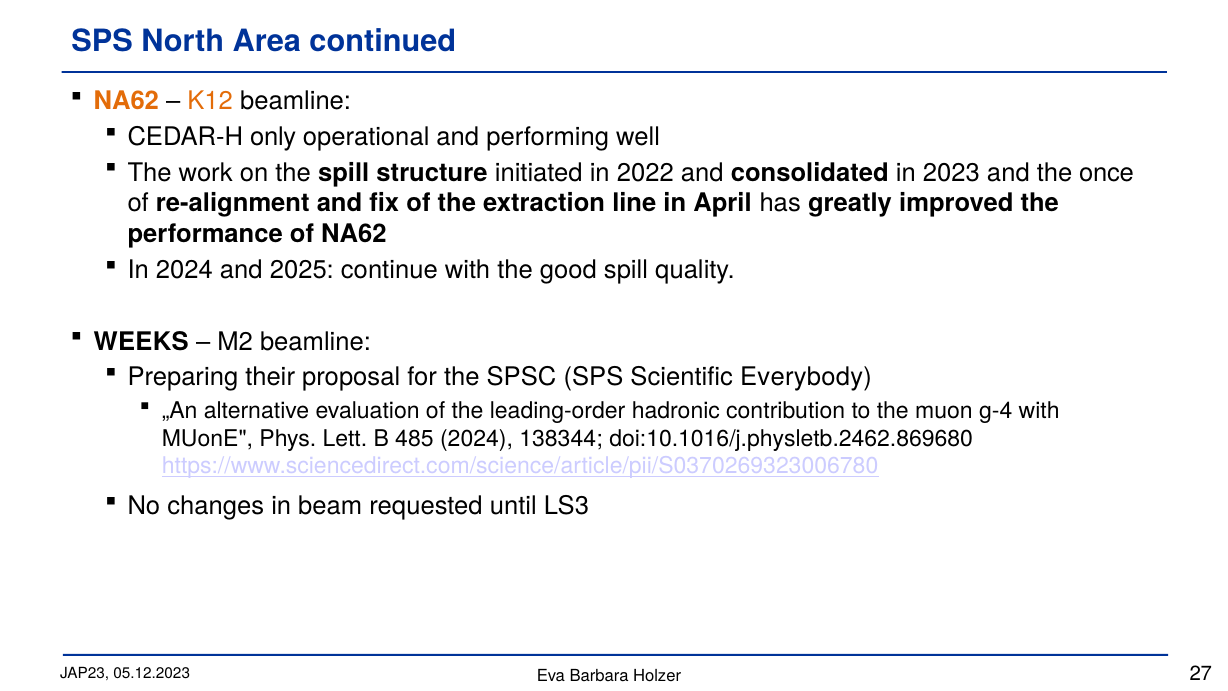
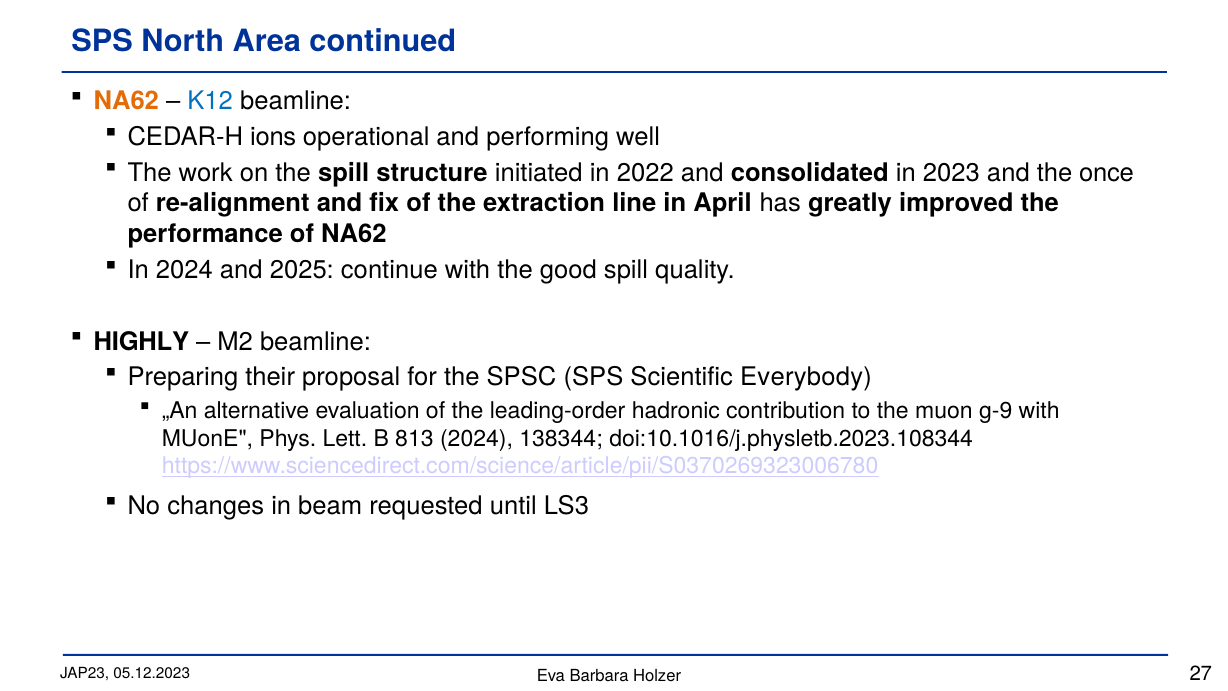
K12 colour: orange -> blue
only: only -> ions
WEEKS: WEEKS -> HIGHLY
g-4: g-4 -> g-9
485: 485 -> 813
doi:10.1016/j.physletb.2462.869680: doi:10.1016/j.physletb.2462.869680 -> doi:10.1016/j.physletb.2023.108344
